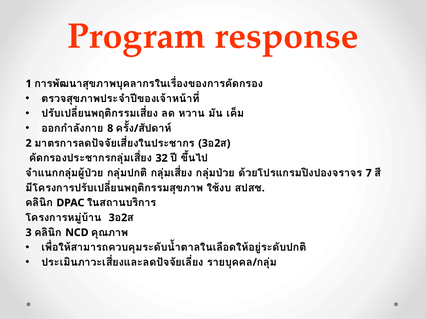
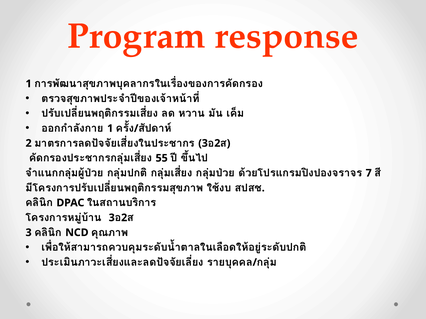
8 at (110, 129): 8 -> 1
32: 32 -> 55
